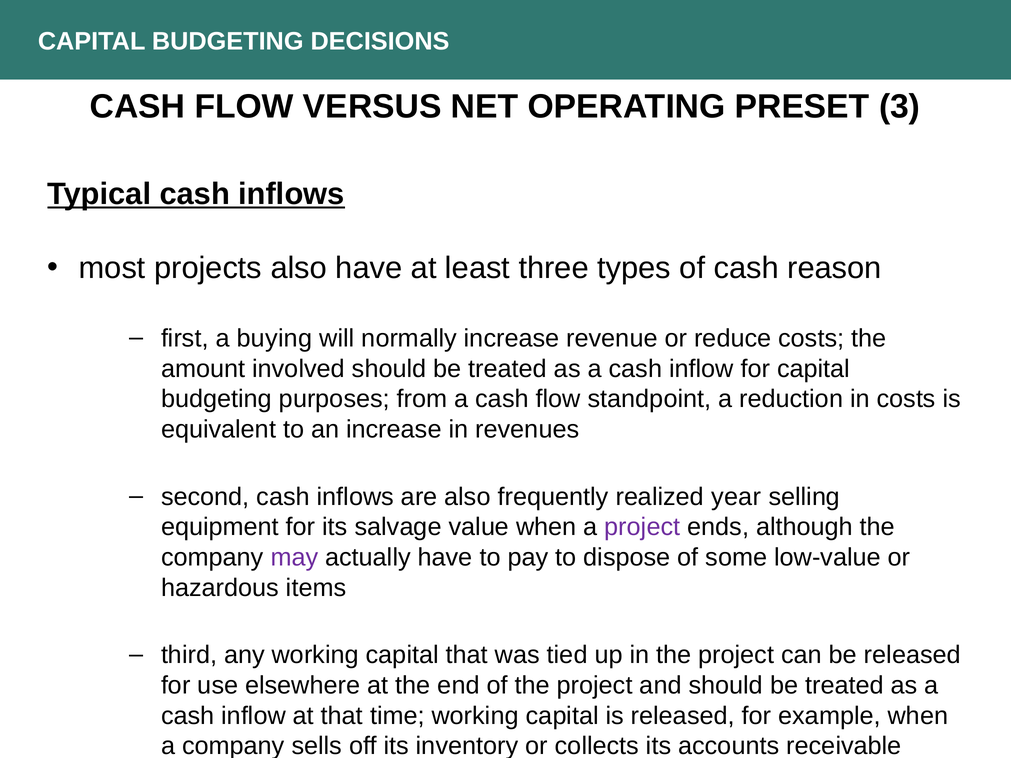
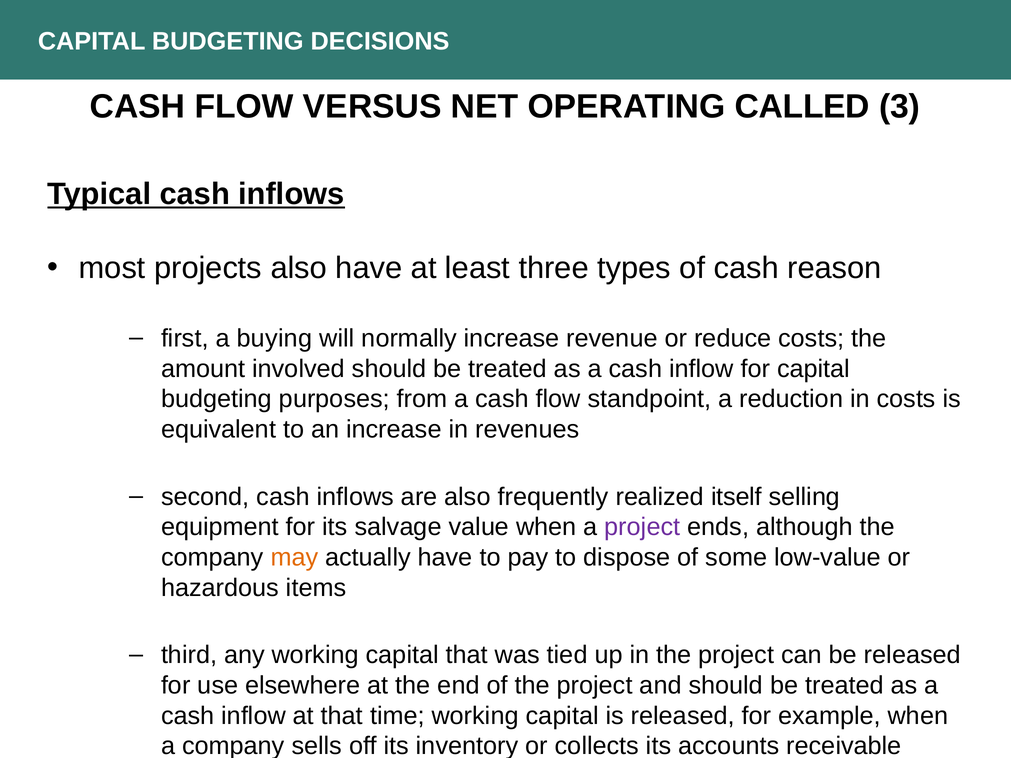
PRESET: PRESET -> CALLED
year: year -> itself
may colour: purple -> orange
